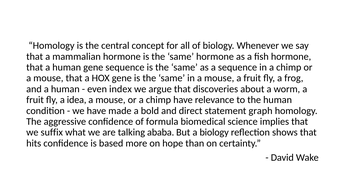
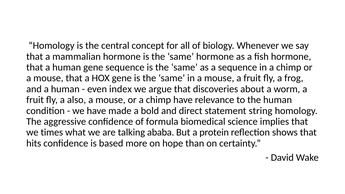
idea: idea -> also
graph: graph -> string
suffix: suffix -> times
a biology: biology -> protein
